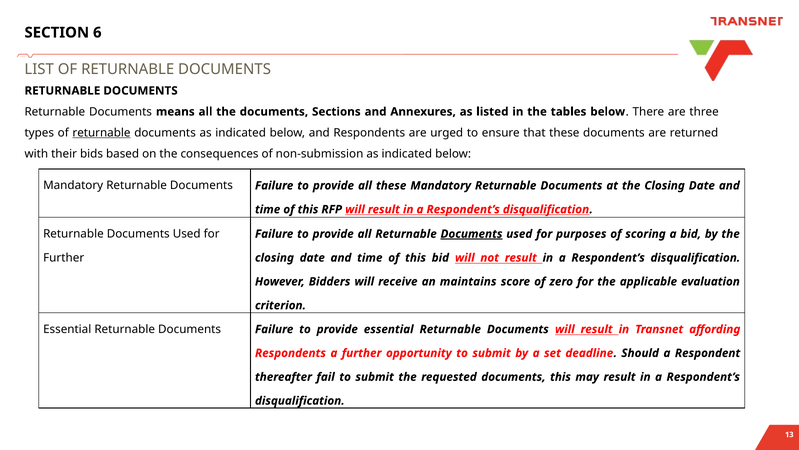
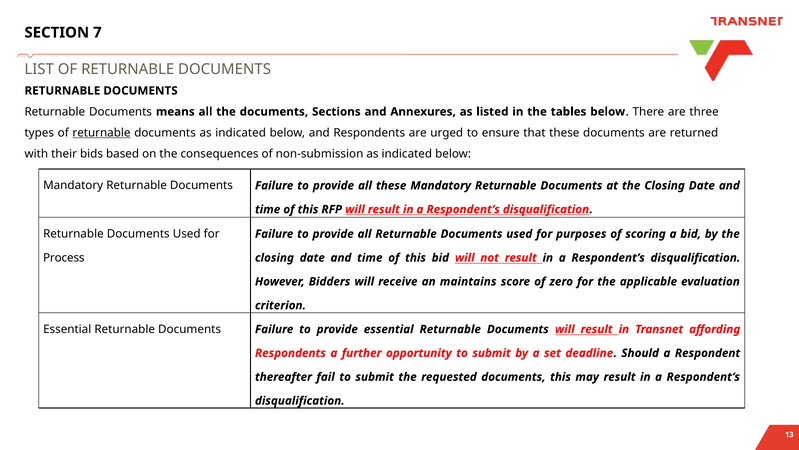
6: 6 -> 7
Documents at (471, 234) underline: present -> none
Further at (64, 257): Further -> Process
